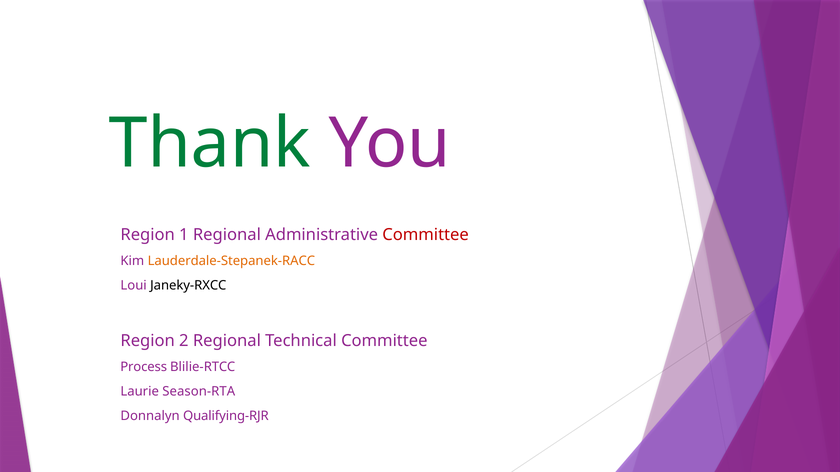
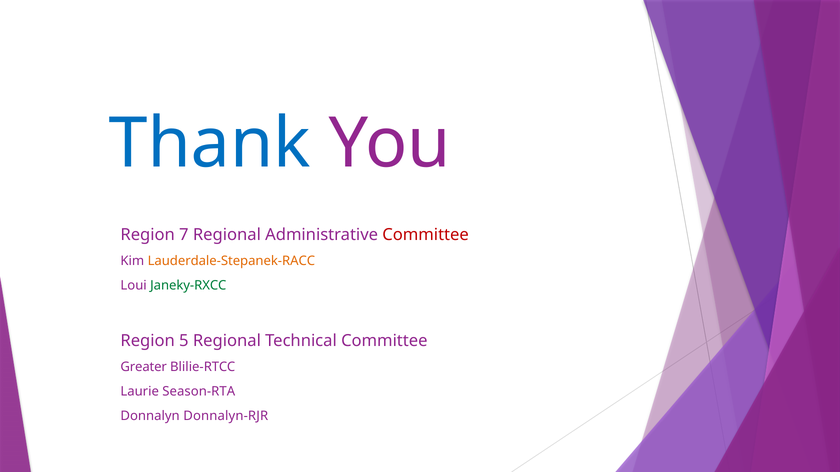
Thank colour: green -> blue
1: 1 -> 7
Janeky-RXCC colour: black -> green
2: 2 -> 5
Process: Process -> Greater
Qualifying-RJR: Qualifying-RJR -> Donnalyn-RJR
